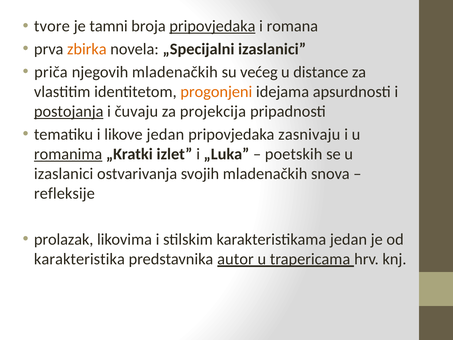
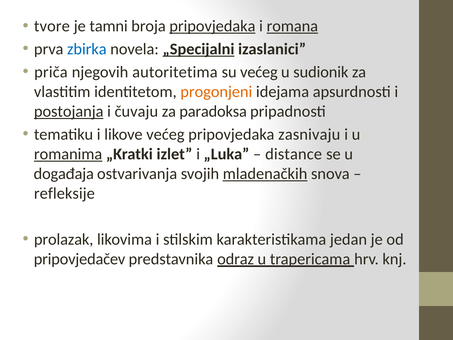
romana underline: none -> present
zbirka colour: orange -> blue
„Specijalni underline: none -> present
njegovih mladenačkih: mladenačkih -> autoritetima
distance: distance -> sudionik
projekcija: projekcija -> paradoksa
likove jedan: jedan -> većeg
poetskih: poetskih -> distance
izaslanici at (64, 174): izaslanici -> događaja
mladenačkih at (265, 174) underline: none -> present
karakteristika: karakteristika -> pripovjedačev
autor: autor -> odraz
